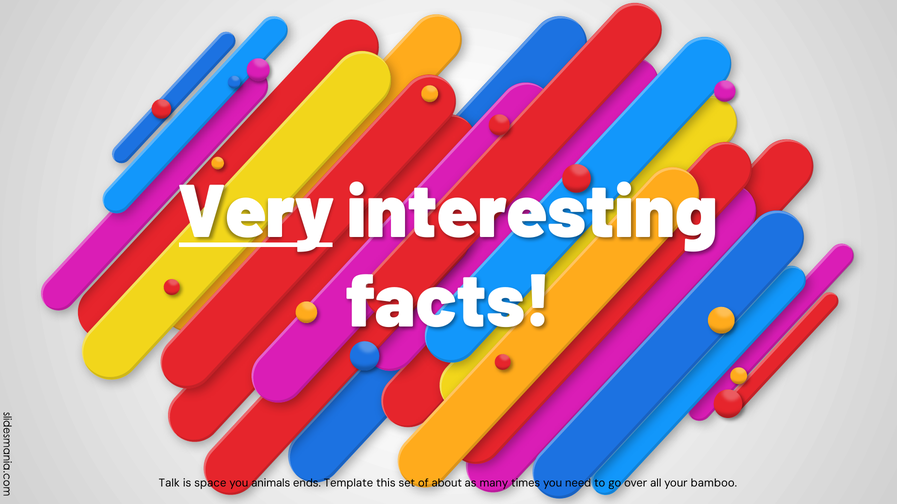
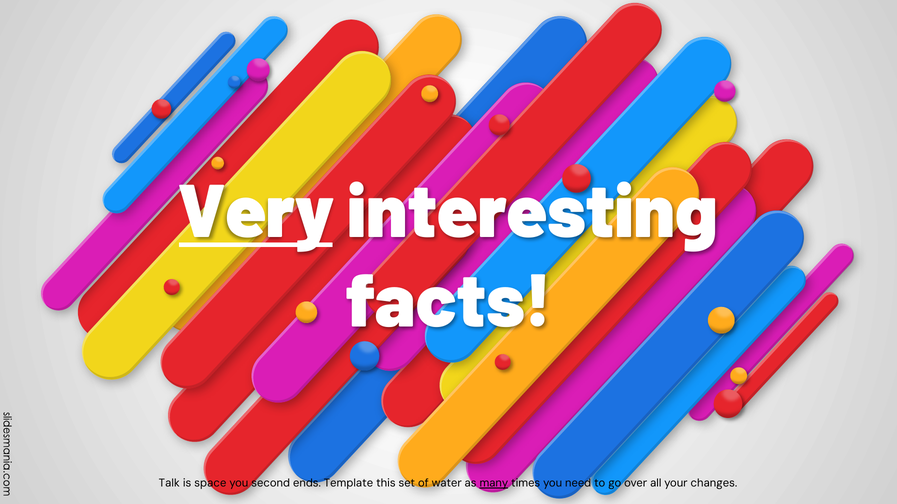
animals: animals -> second
about: about -> water
many underline: none -> present
bamboo: bamboo -> changes
